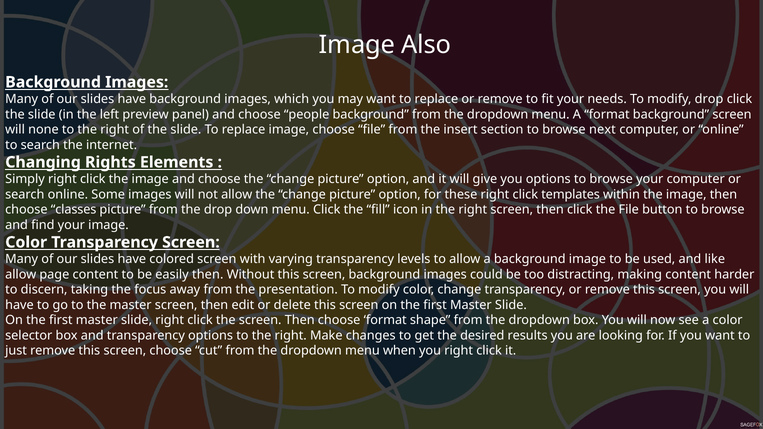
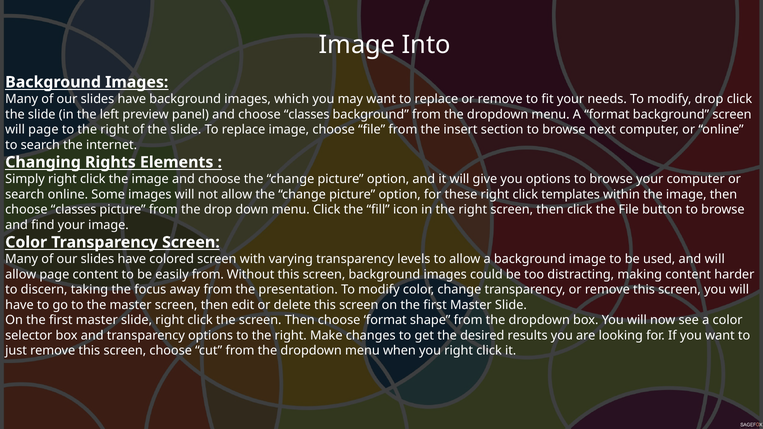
Also: Also -> Into
and choose people: people -> classes
will none: none -> page
and like: like -> will
easily then: then -> from
